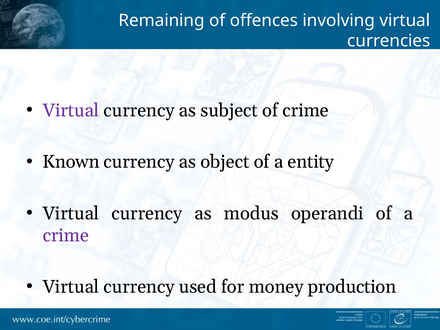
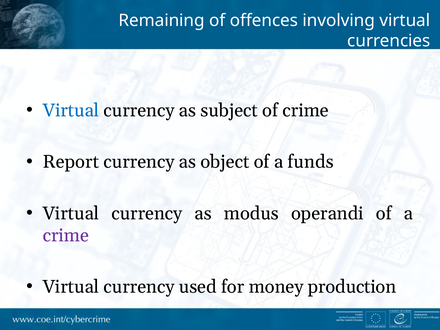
Virtual at (71, 111) colour: purple -> blue
Known: Known -> Report
entity: entity -> funds
